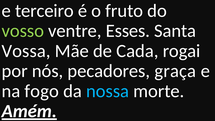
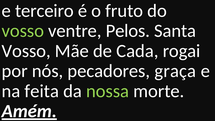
Esses: Esses -> Pelos
Vossa at (26, 51): Vossa -> Vosso
fogo: fogo -> feita
nossa colour: light blue -> light green
